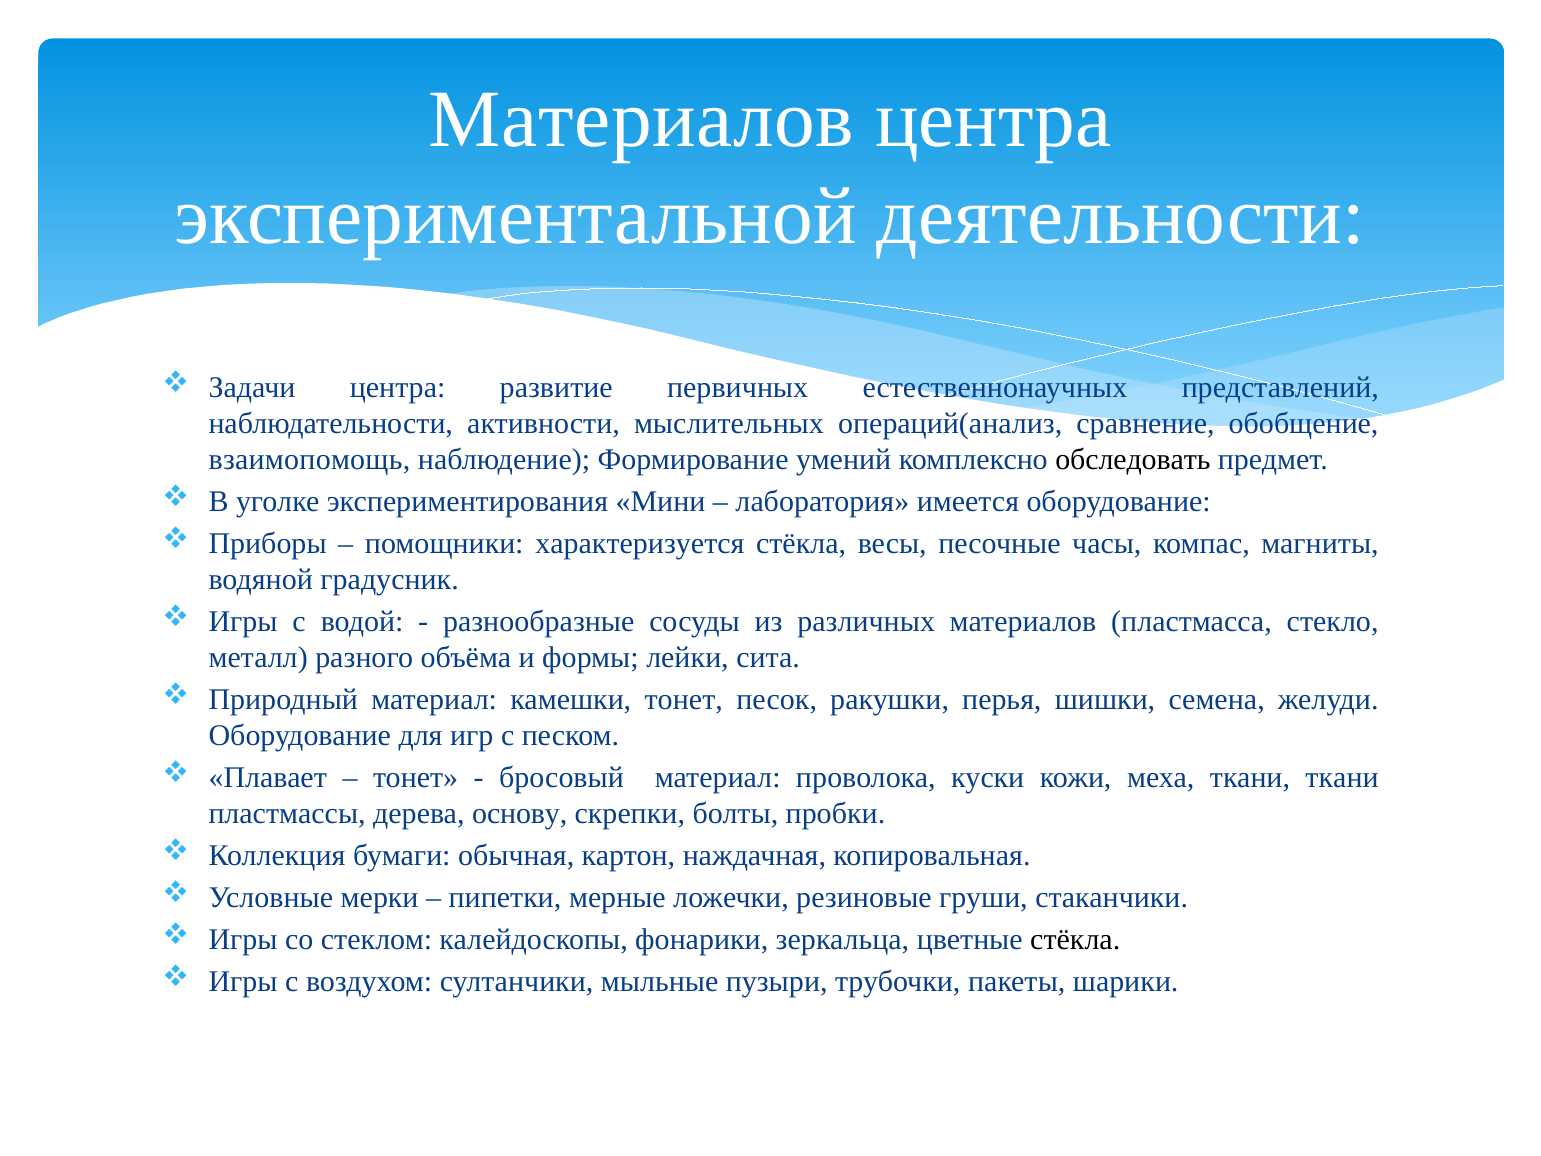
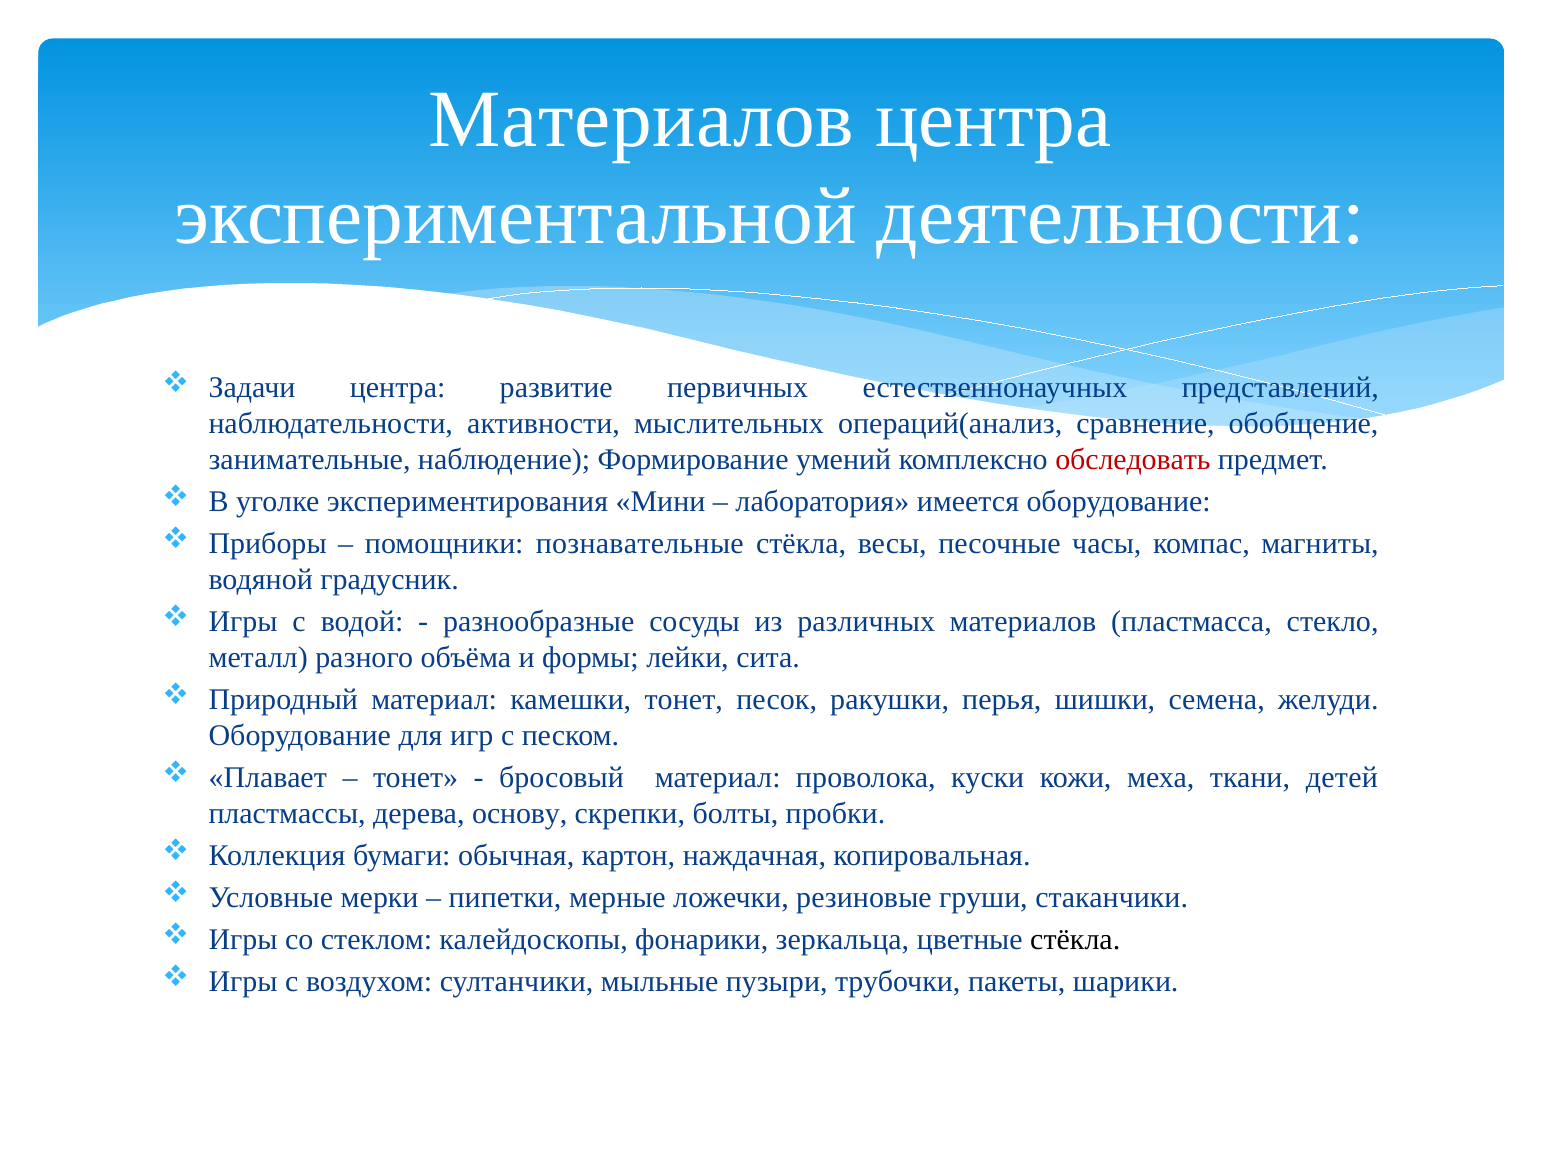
взаимопомощь: взаимопомощь -> занимательные
обследовать colour: black -> red
характеризуется: характеризуется -> познавательные
ткани ткани: ткани -> детей
